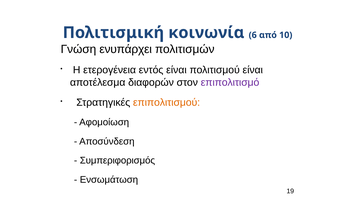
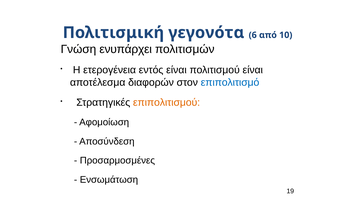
κοινωνία: κοινωνία -> γεγονότα
επιπολιτισμό colour: purple -> blue
Συμπεριφορισμός: Συμπεριφορισμός -> Προσαρμοσμένες
